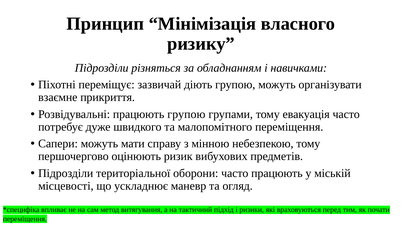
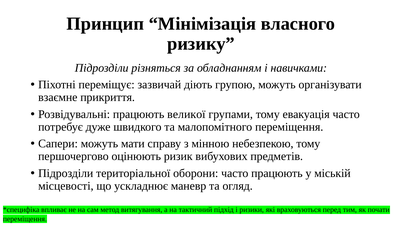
працюють групою: групою -> великої
